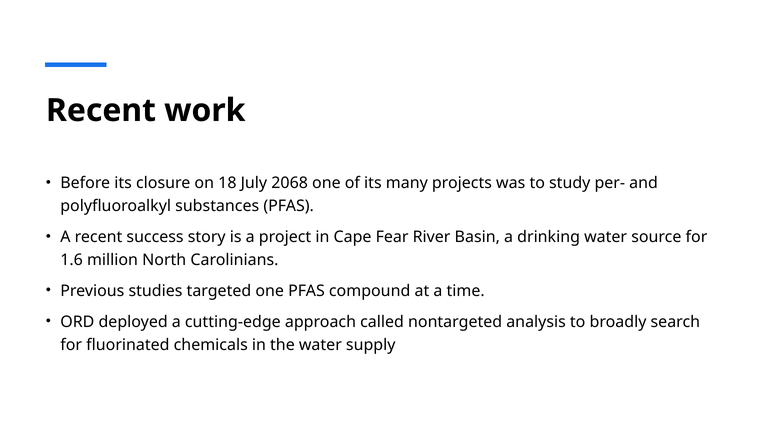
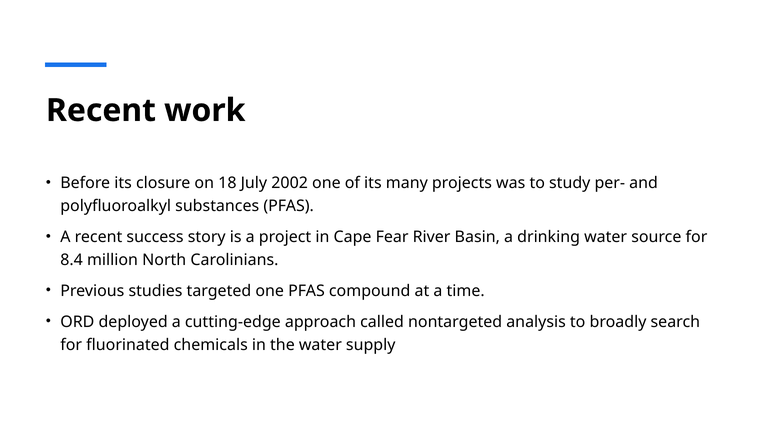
2068: 2068 -> 2002
1.6: 1.6 -> 8.4
